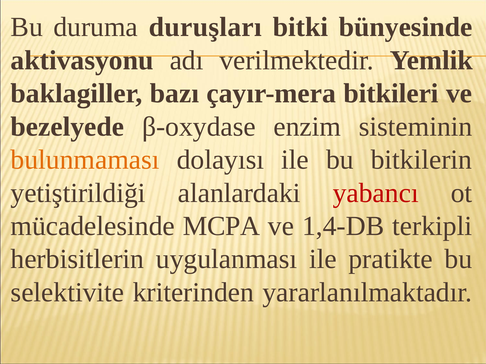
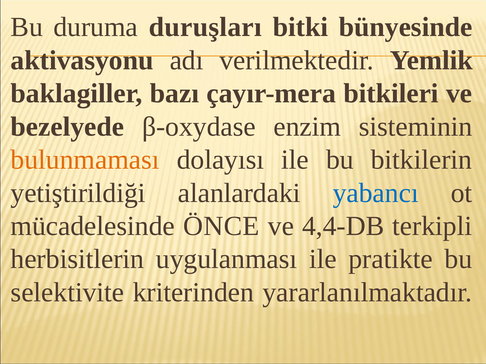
yabancı colour: red -> blue
MCPA: MCPA -> ÖNCE
1,4-DB: 1,4-DB -> 4,4-DB
